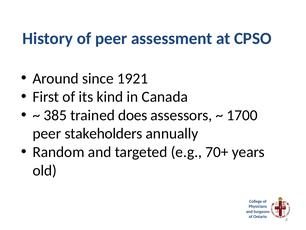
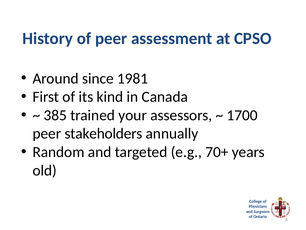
1921: 1921 -> 1981
does: does -> your
